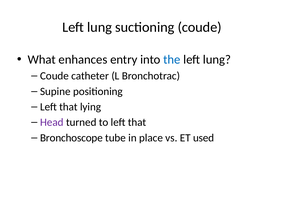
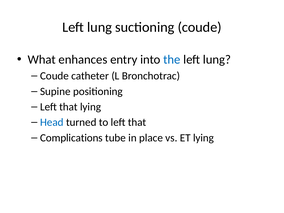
Head colour: purple -> blue
Bronchoscope: Bronchoscope -> Complications
ET used: used -> lying
